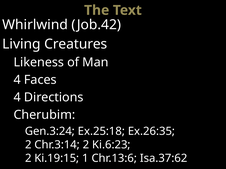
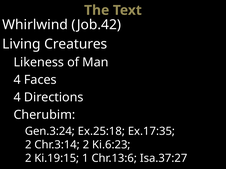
Ex.26:35: Ex.26:35 -> Ex.17:35
Isa.37:62: Isa.37:62 -> Isa.37:27
